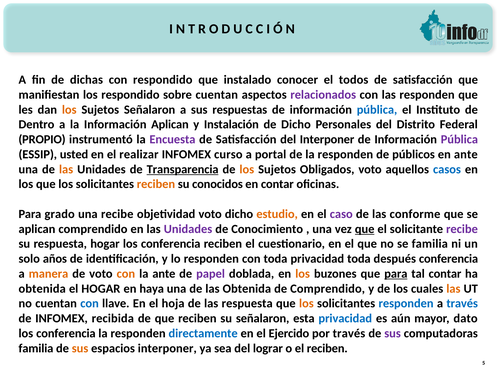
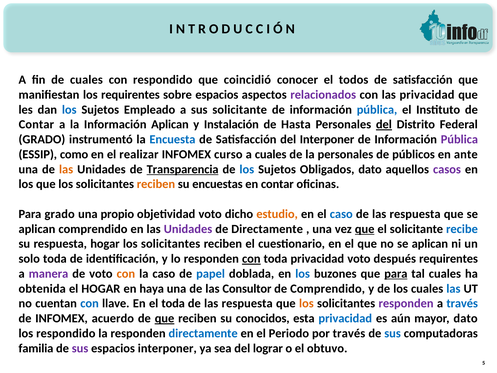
de dichas: dichas -> cuales
instalado: instalado -> coincidió
los respondido: respondido -> requirentes
sobre cuentan: cuentan -> espacios
las responden: responden -> privacidad
los at (69, 110) colour: orange -> blue
Sujetos Señalaron: Señalaron -> Empleado
sus respuestas: respuestas -> solicitante
Dentro at (36, 124): Dentro -> Contar
de Dicho: Dicho -> Hasta
del at (384, 124) underline: none -> present
PROPIO at (42, 139): PROPIO -> GRADO
Encuesta colour: purple -> blue
usted: usted -> como
a portal: portal -> cuales
de la responden: responden -> personales
los at (247, 169) colour: orange -> blue
Obligados voto: voto -> dato
casos colour: blue -> purple
conocidos: conocidos -> encuestas
una recibe: recibe -> propio
caso at (341, 214) colour: purple -> blue
conforme at (415, 214): conforme -> respuesta
de Conocimiento: Conocimiento -> Directamente
recibe at (462, 229) colour: purple -> blue
conferencia at (171, 244): conferencia -> solicitantes
no se familia: familia -> aplican
solo años: años -> toda
con at (251, 259) underline: none -> present
privacidad toda: toda -> voto
después conferencia: conferencia -> requirentes
manera colour: orange -> purple
la ante: ante -> caso
papel colour: purple -> blue
los at (303, 274) colour: orange -> blue
tal contar: contar -> cuales
las Obtenida: Obtenida -> Consultor
las at (453, 288) colour: orange -> blue
el hoja: hoja -> toda
responden at (406, 303) colour: blue -> purple
recibida: recibida -> acuerdo
que at (165, 318) underline: none -> present
su señalaron: señalaron -> conocidos
conferencia at (66, 333): conferencia -> respondido
Ejercido: Ejercido -> Periodo
sus at (393, 333) colour: purple -> blue
sus at (80, 348) colour: orange -> purple
el reciben: reciben -> obtuvo
